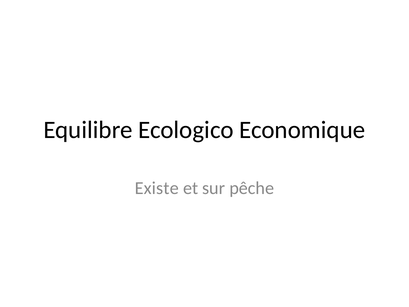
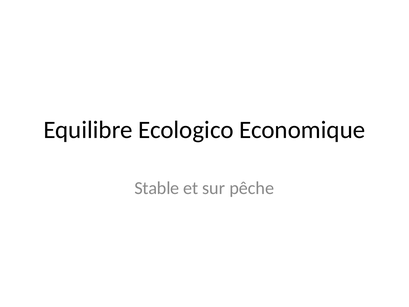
Existe: Existe -> Stable
